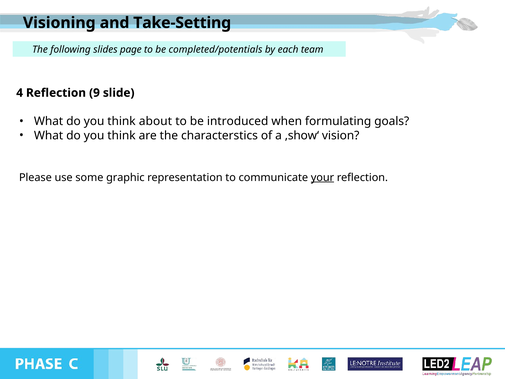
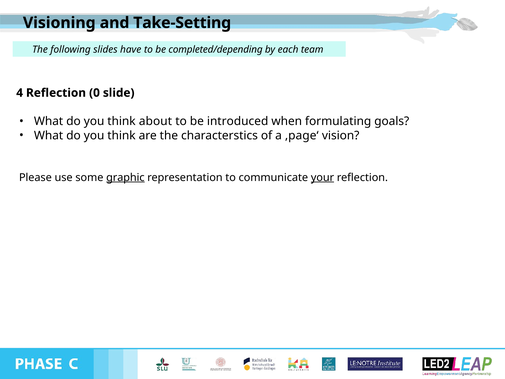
page: page -> have
completed/potentials: completed/potentials -> completed/depending
9: 9 -> 0
‚show‘: ‚show‘ -> ‚page‘
graphic underline: none -> present
